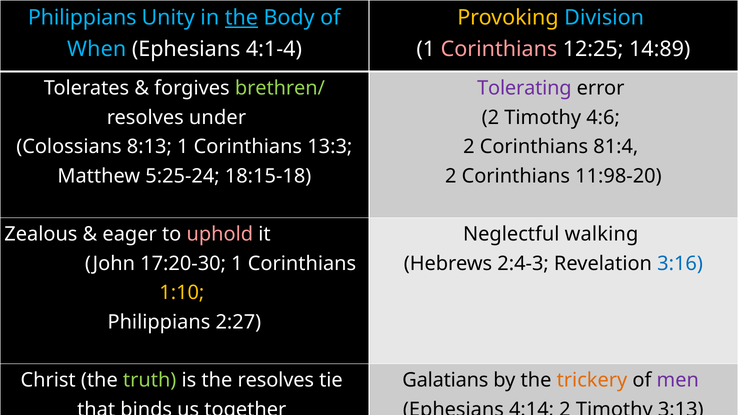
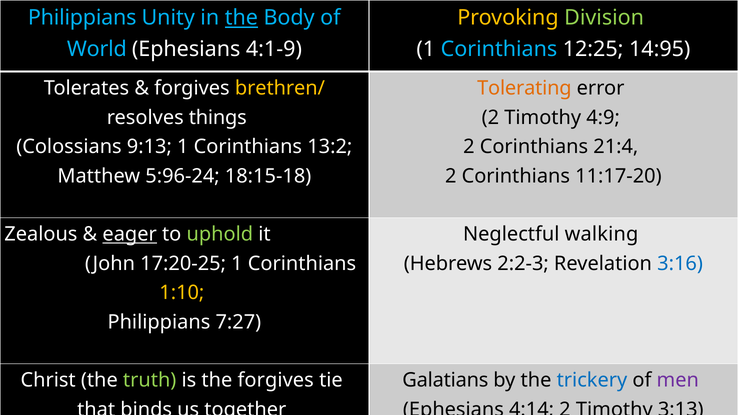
Division colour: light blue -> light green
When: When -> World
4:1-4: 4:1-4 -> 4:1-9
Corinthians at (499, 49) colour: pink -> light blue
14:89: 14:89 -> 14:95
brethren/ colour: light green -> yellow
Tolerating colour: purple -> orange
under: under -> things
4:6: 4:6 -> 4:9
8:13: 8:13 -> 9:13
13:3: 13:3 -> 13:2
81:4: 81:4 -> 21:4
5:25-24: 5:25-24 -> 5:96-24
11:98-20: 11:98-20 -> 11:17-20
eager underline: none -> present
uphold colour: pink -> light green
17:20-30: 17:20-30 -> 17:20-25
2:4-3: 2:4-3 -> 2:2-3
2:27: 2:27 -> 7:27
the resolves: resolves -> forgives
trickery colour: orange -> blue
